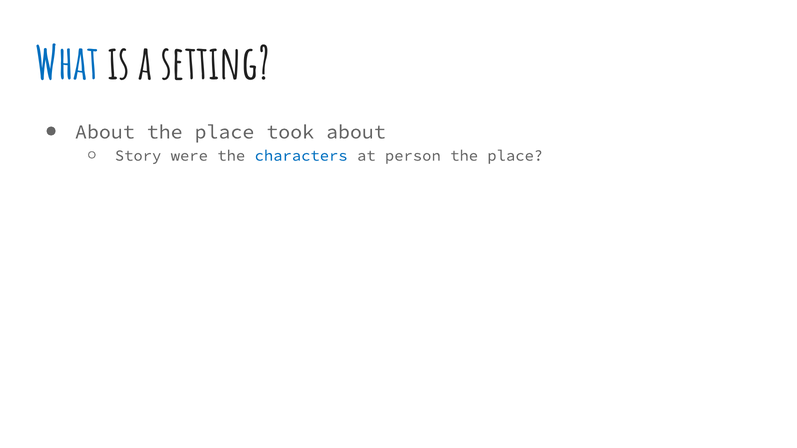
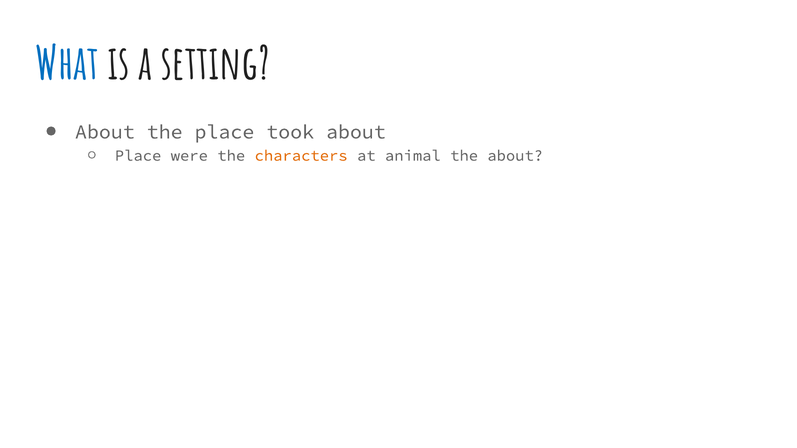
Story at (138, 156): Story -> Place
characters colour: blue -> orange
person: person -> animal
place at (515, 156): place -> about
